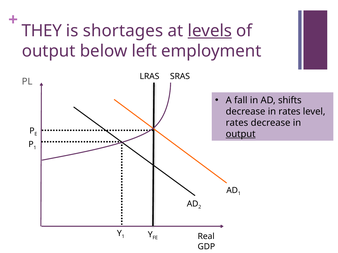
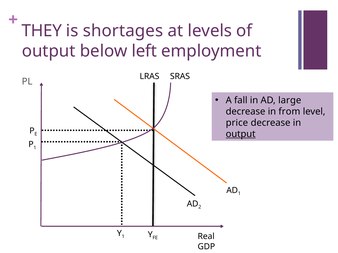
levels underline: present -> none
shifts: shifts -> large
in rates: rates -> from
rates at (237, 123): rates -> price
